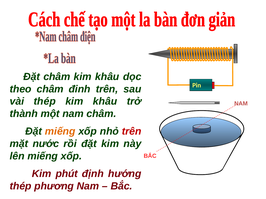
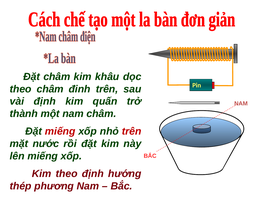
vài thép: thép -> định
khâu at (105, 102): khâu -> quấn
miếng at (60, 132) colour: orange -> red
Kim phút: phút -> theo
